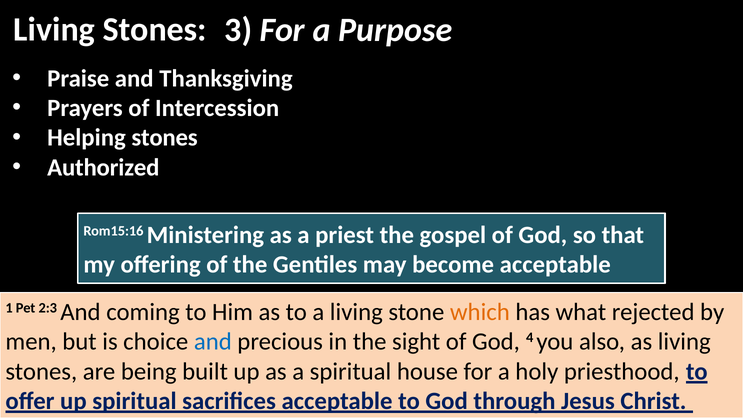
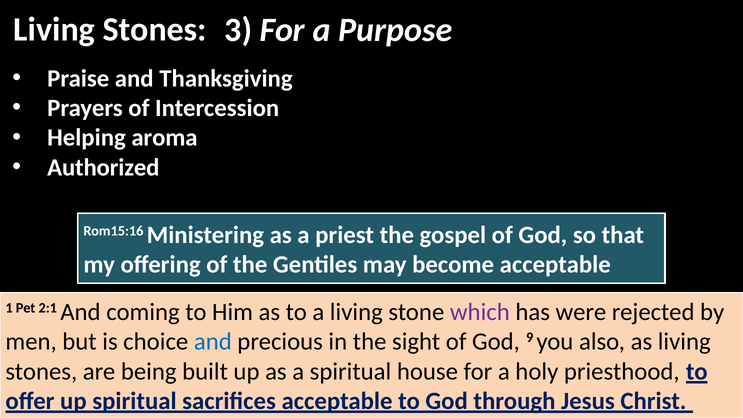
Helping stones: stones -> aroma
2:3: 2:3 -> 2:1
which colour: orange -> purple
what: what -> were
4: 4 -> 9
